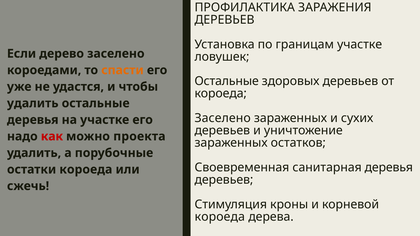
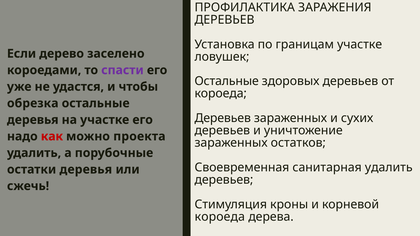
спасти colour: orange -> purple
удалить at (33, 103): удалить -> обрезка
Заселено at (223, 118): Заселено -> Деревьев
санитарная деревья: деревья -> удалить
остатки короеда: короеда -> деревья
